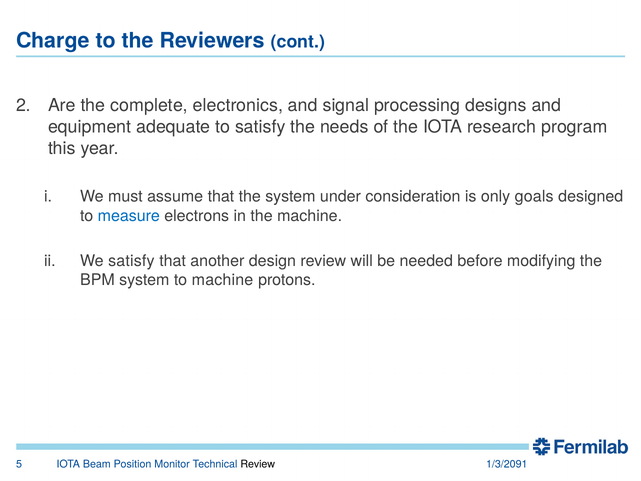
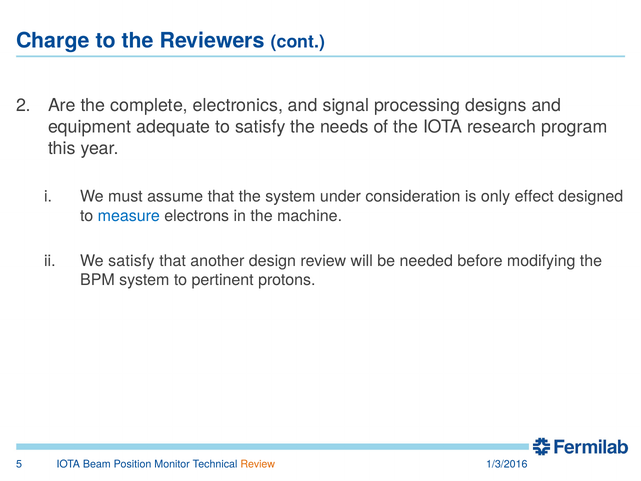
goals: goals -> effect
to machine: machine -> pertinent
Review at (258, 464) colour: black -> orange
1/3/2091: 1/3/2091 -> 1/3/2016
